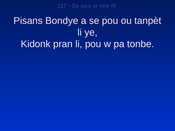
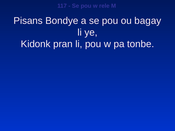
tanpèt: tanpèt -> bagay
